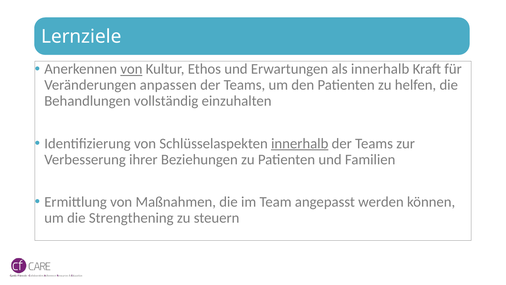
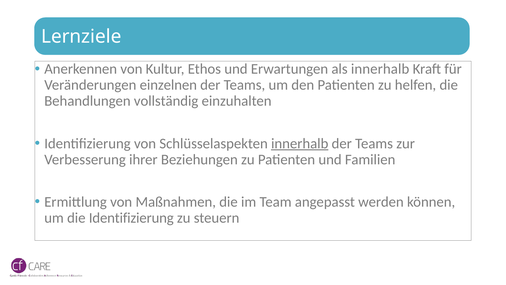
von at (131, 69) underline: present -> none
anpassen: anpassen -> einzelnen
die Strengthening: Strengthening -> Identifizierung
